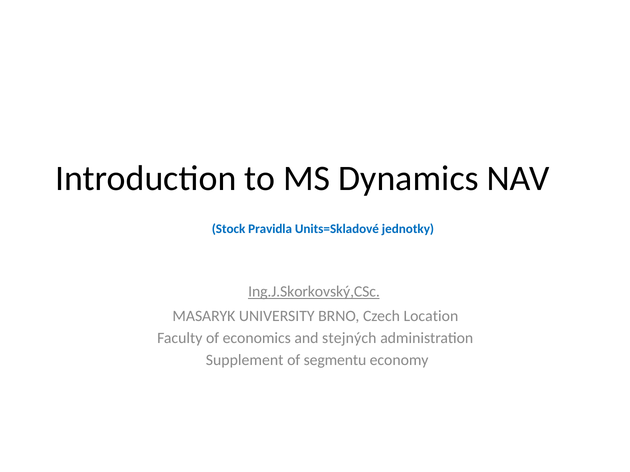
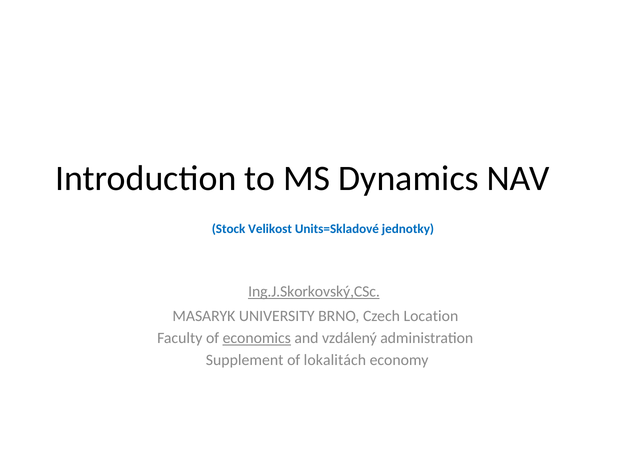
Pravidla: Pravidla -> Velikost
economics underline: none -> present
stejných: stejných -> vzdálený
segmentu: segmentu -> lokalitách
